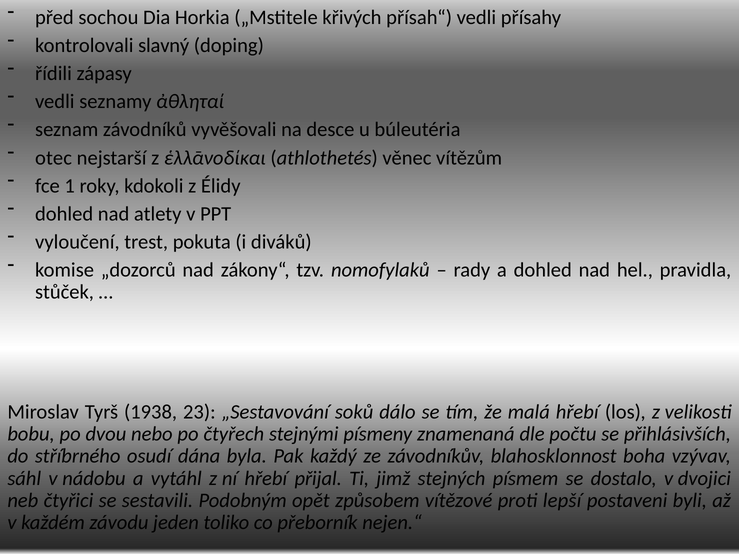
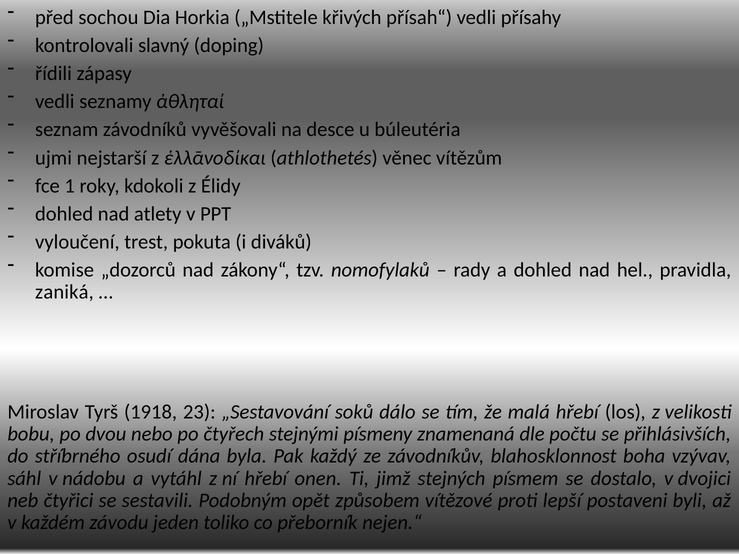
otec: otec -> ujmi
stůček: stůček -> zaniká
1938: 1938 -> 1918
přijal: přijal -> onen
